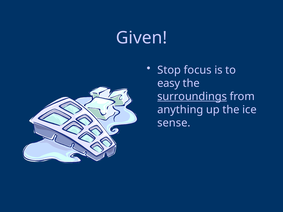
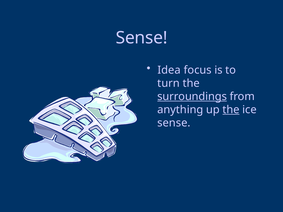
Given at (141, 38): Given -> Sense
Stop: Stop -> Idea
easy: easy -> turn
the at (231, 110) underline: none -> present
